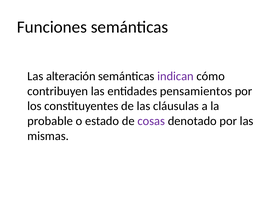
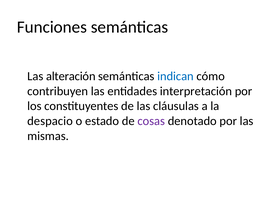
indican colour: purple -> blue
pensamientos: pensamientos -> interpretación
probable: probable -> despacio
